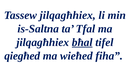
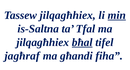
min underline: none -> present
qiegħed: qiegħed -> jagħraf
wieħed: wieħed -> għandi
